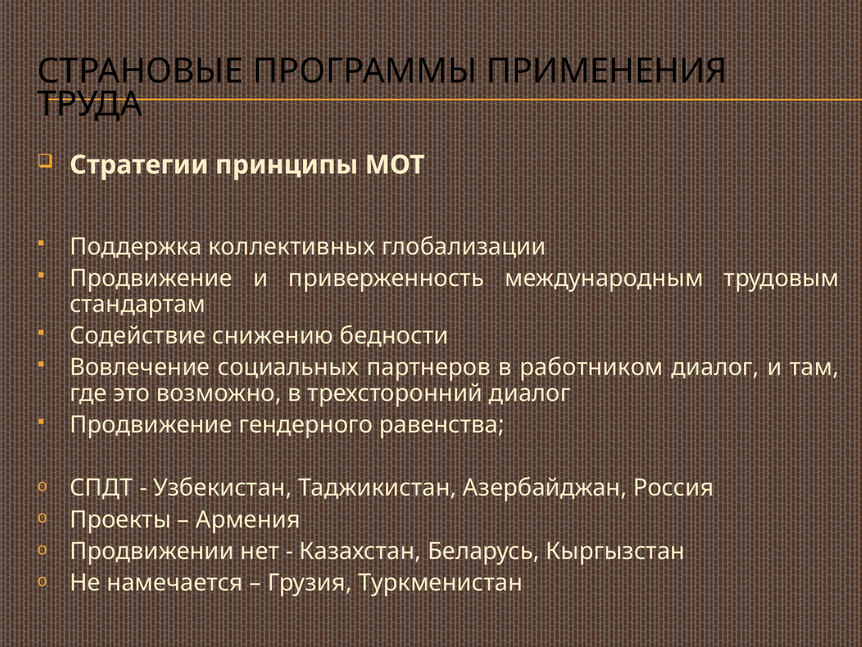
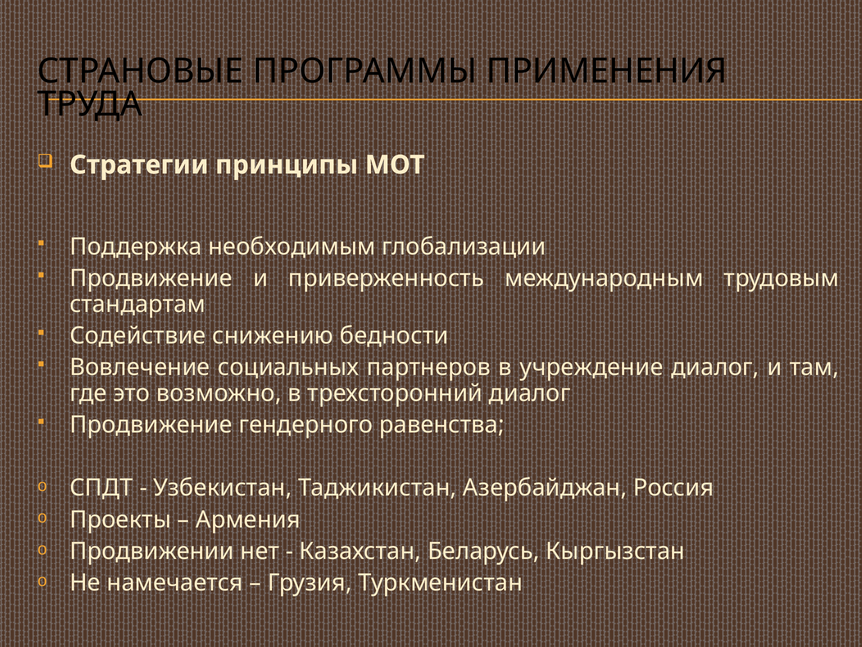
коллективных: коллективных -> необходимым
работником: работником -> учреждение
